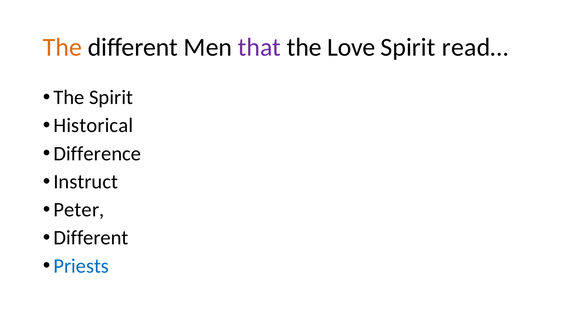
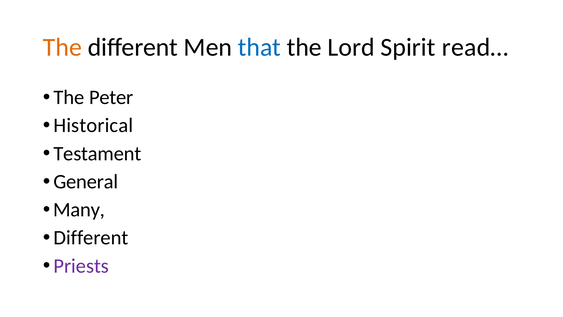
that colour: purple -> blue
Love: Love -> Lord
The Spirit: Spirit -> Peter
Difference: Difference -> Testament
Instruct: Instruct -> General
Peter: Peter -> Many
Priests colour: blue -> purple
